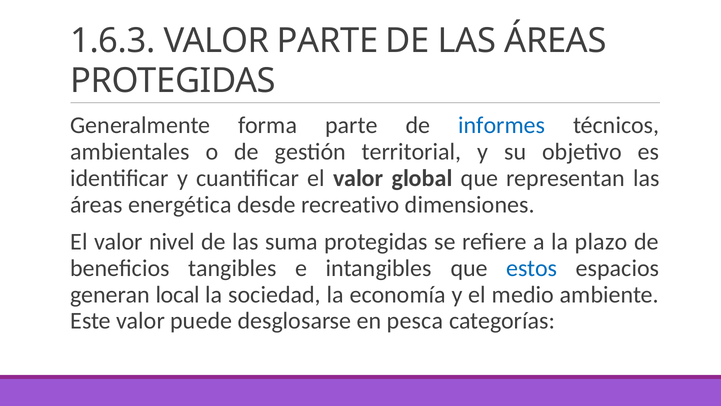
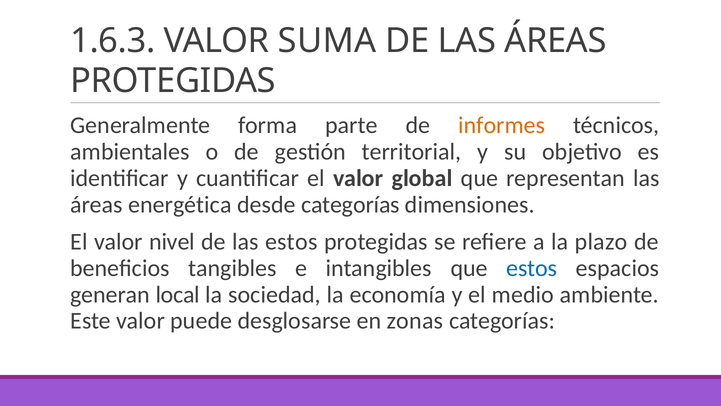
VALOR PARTE: PARTE -> SUMA
informes colour: blue -> orange
desde recreativo: recreativo -> categorías
las suma: suma -> estos
pesca: pesca -> zonas
